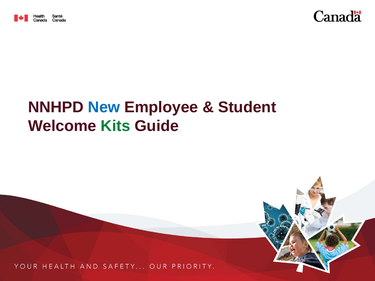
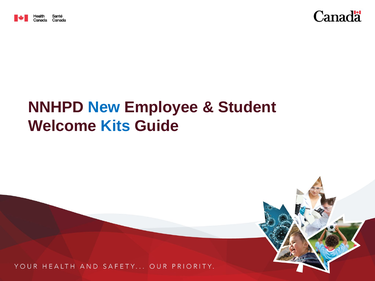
Kits colour: green -> blue
